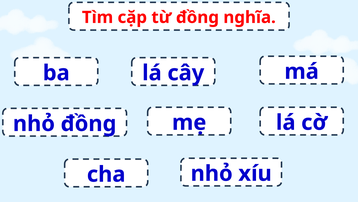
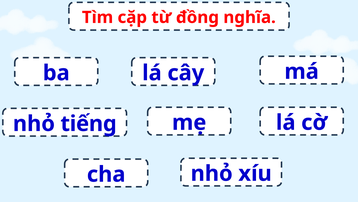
nhỏ đồng: đồng -> tiếng
